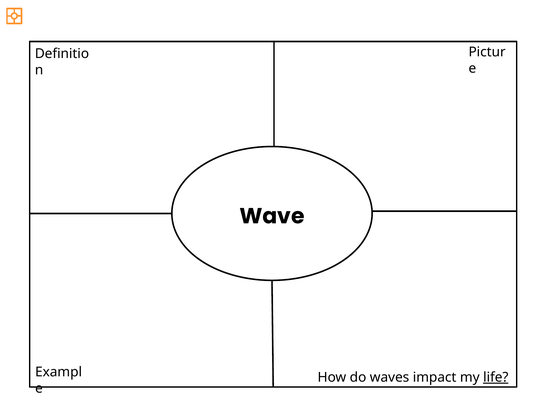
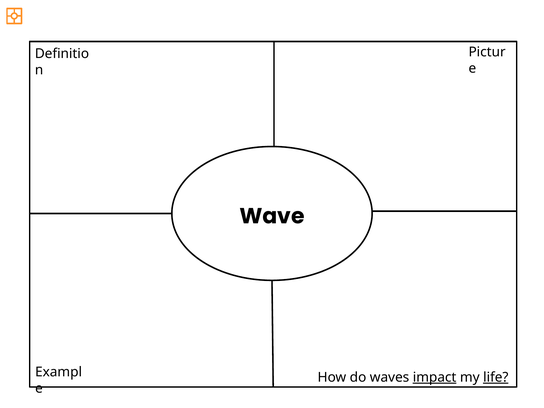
impact underline: none -> present
